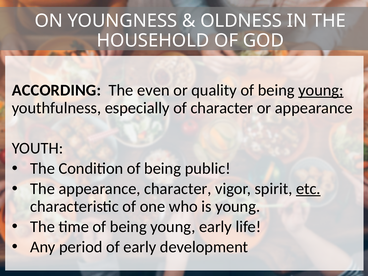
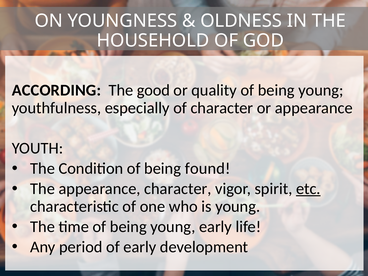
even: even -> good
young at (321, 90) underline: present -> none
public: public -> found
